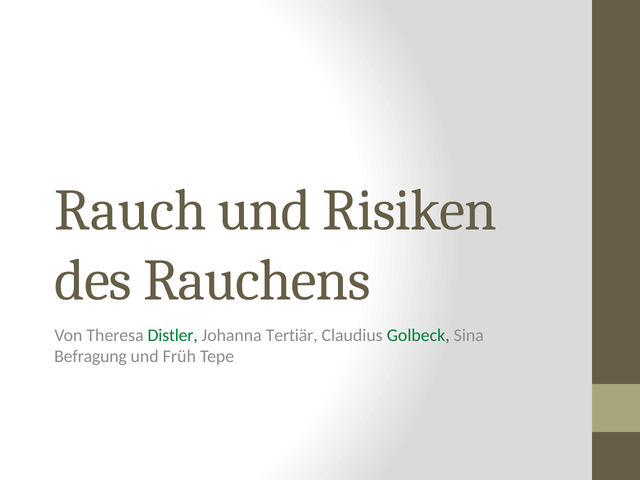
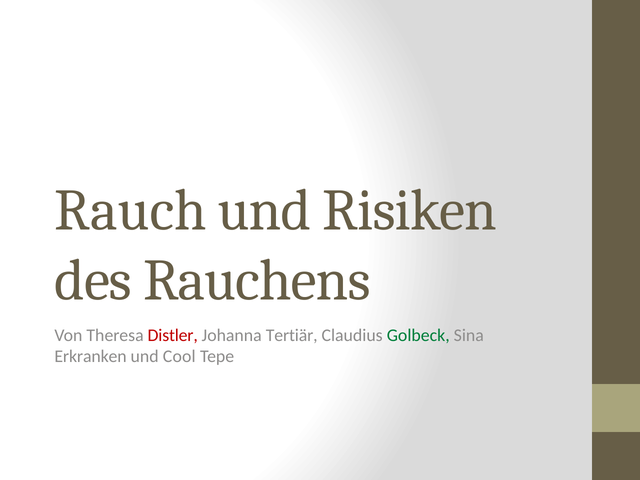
Distler colour: green -> red
Befragung: Befragung -> Erkranken
Früh: Früh -> Cool
